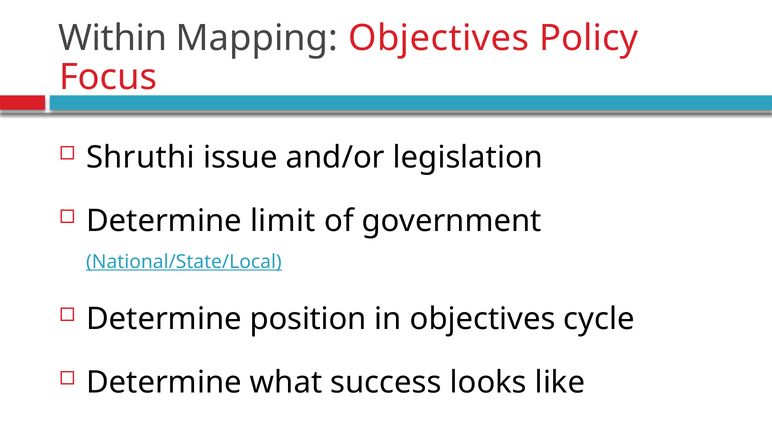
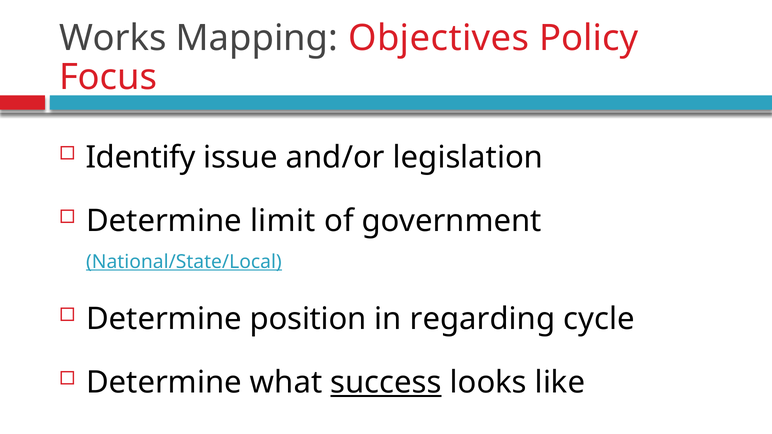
Within: Within -> Works
Shruthi: Shruthi -> Identify
in objectives: objectives -> regarding
success underline: none -> present
